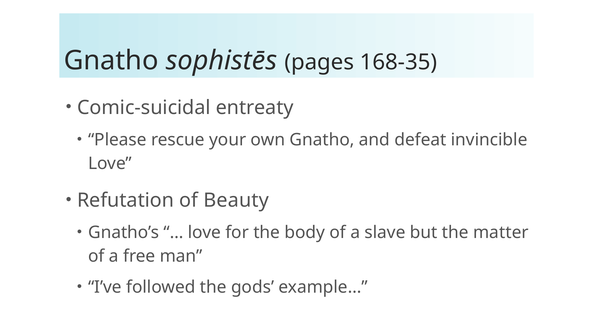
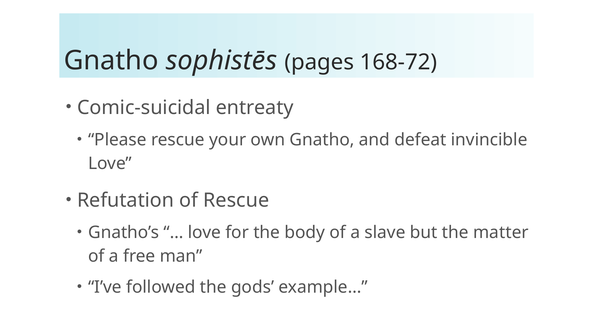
168-35: 168-35 -> 168-72
of Beauty: Beauty -> Rescue
